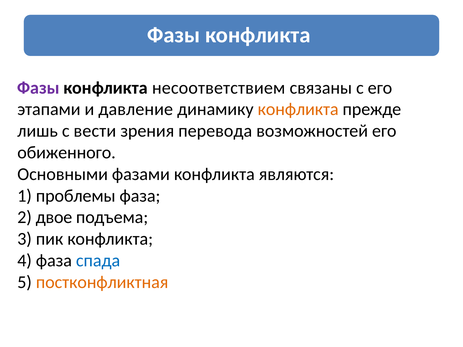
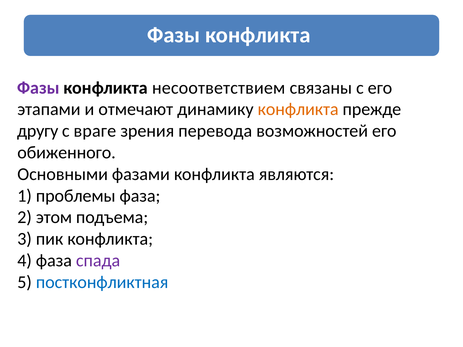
давление: давление -> отмечают
лишь: лишь -> другу
вести: вести -> враге
двое: двое -> этом
спада colour: blue -> purple
постконфликтная colour: orange -> blue
